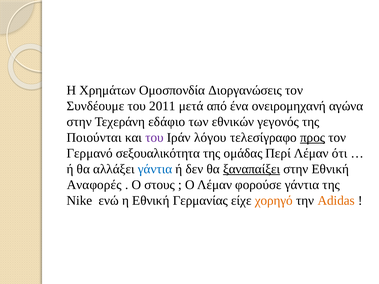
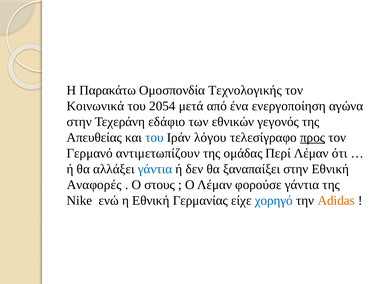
Χρημάτων: Χρημάτων -> Παρακάτω
Διοργανώσεις: Διοργανώσεις -> Τεχνολογικής
Συνδέουμε: Συνδέουμε -> Κοινωνικά
2011: 2011 -> 2054
ονειρομηχανή: ονειρομηχανή -> ενεργοποίηση
Ποιούνται: Ποιούνται -> Απευθείας
του at (154, 138) colour: purple -> blue
σεξουαλικότητα: σεξουαλικότητα -> αντιμετωπίζουν
ξαναπαίξει underline: present -> none
χορηγό colour: orange -> blue
